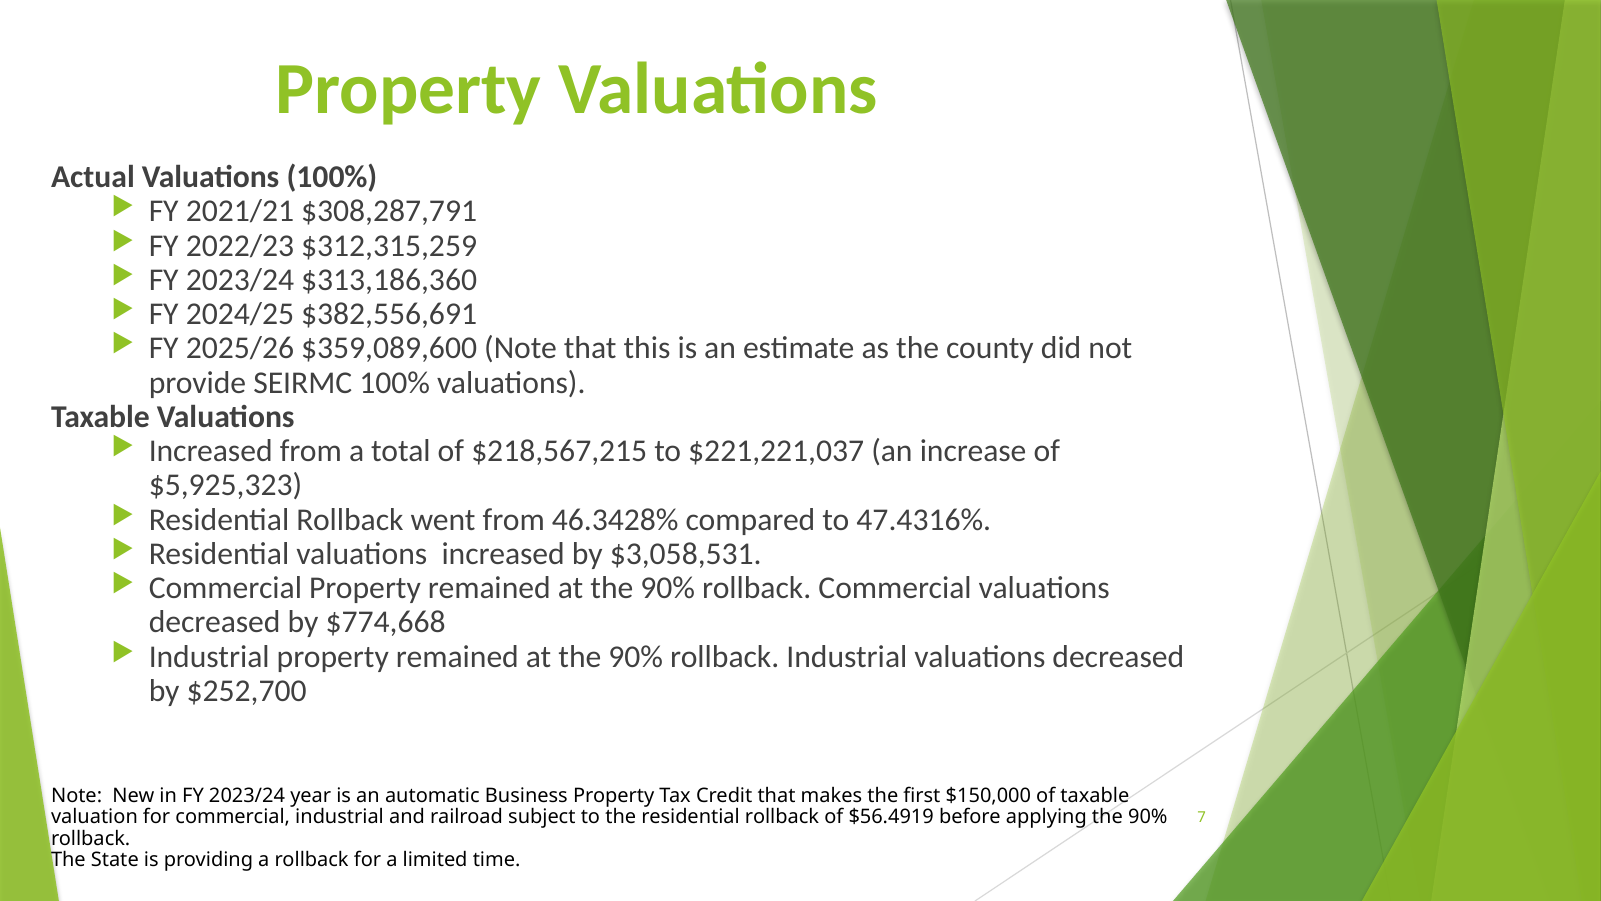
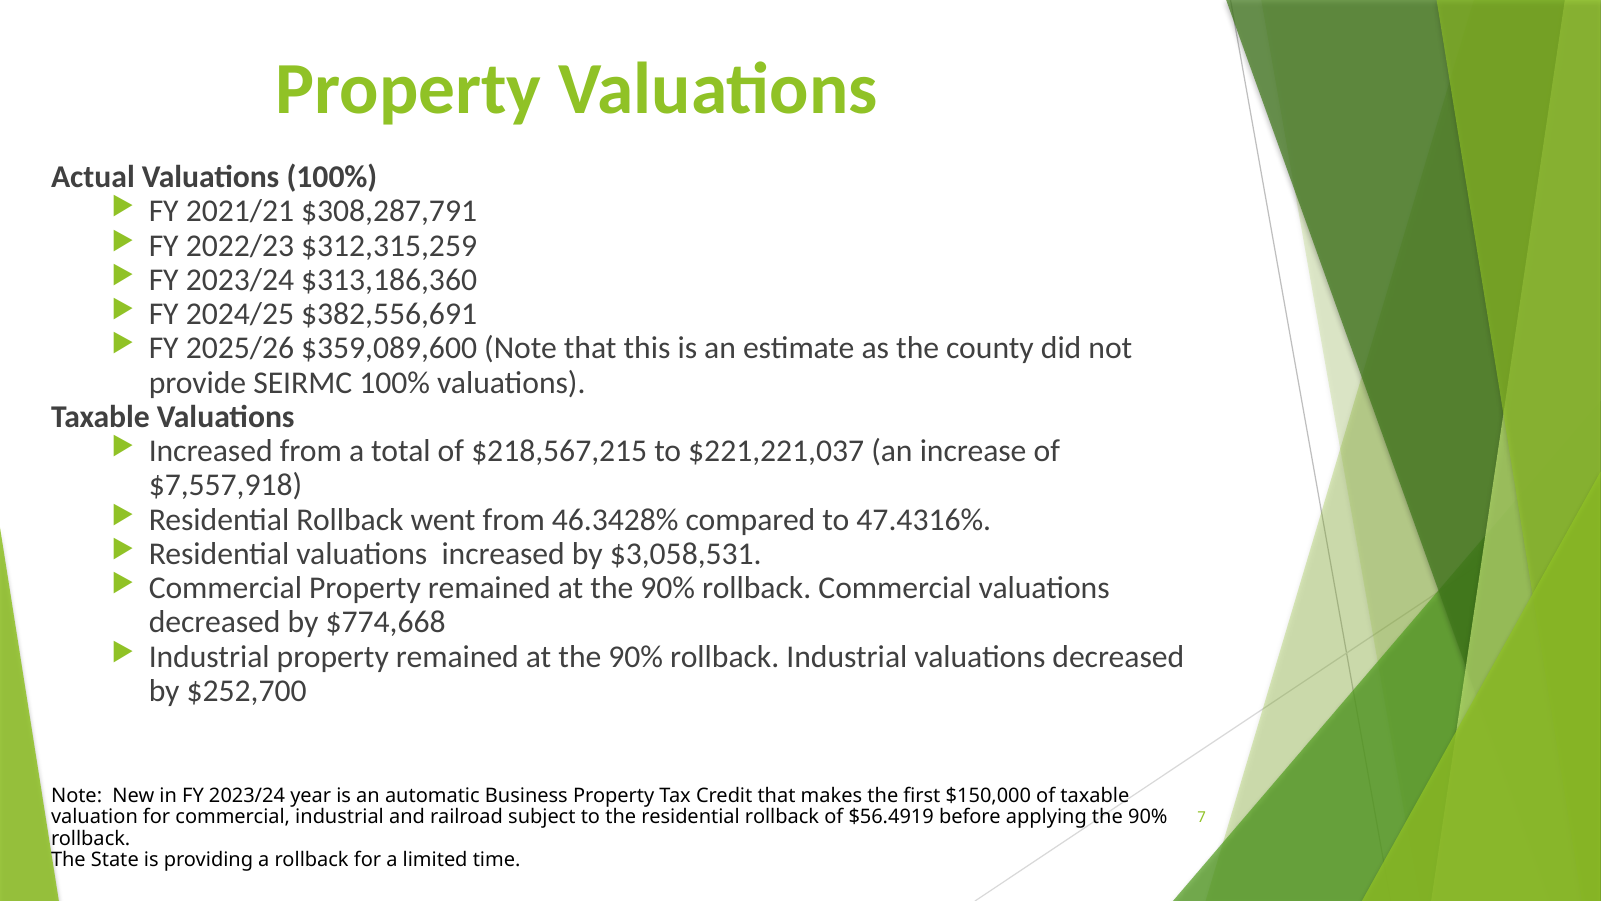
$5,925,323: $5,925,323 -> $7,557,918
